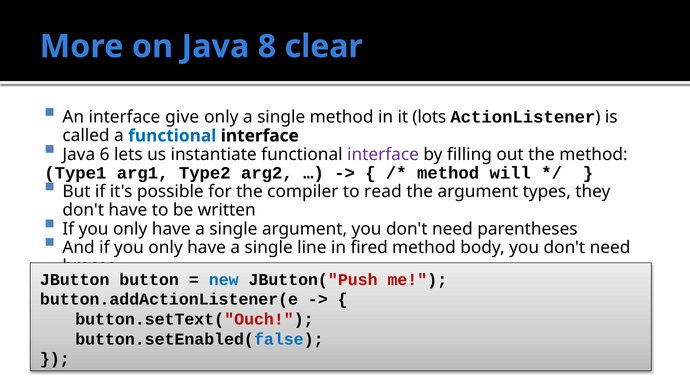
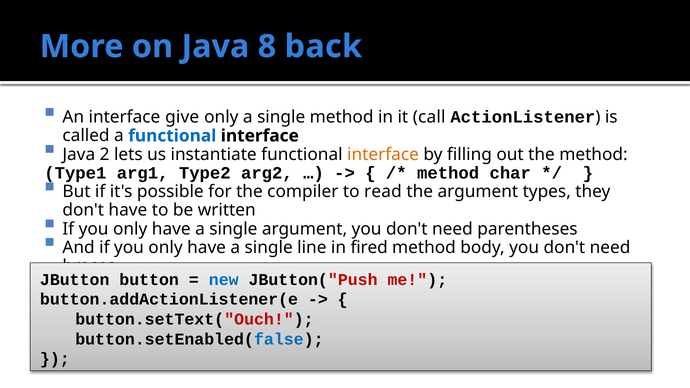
clear: clear -> back
lots: lots -> call
6: 6 -> 2
interface at (383, 154) colour: purple -> orange
will: will -> char
